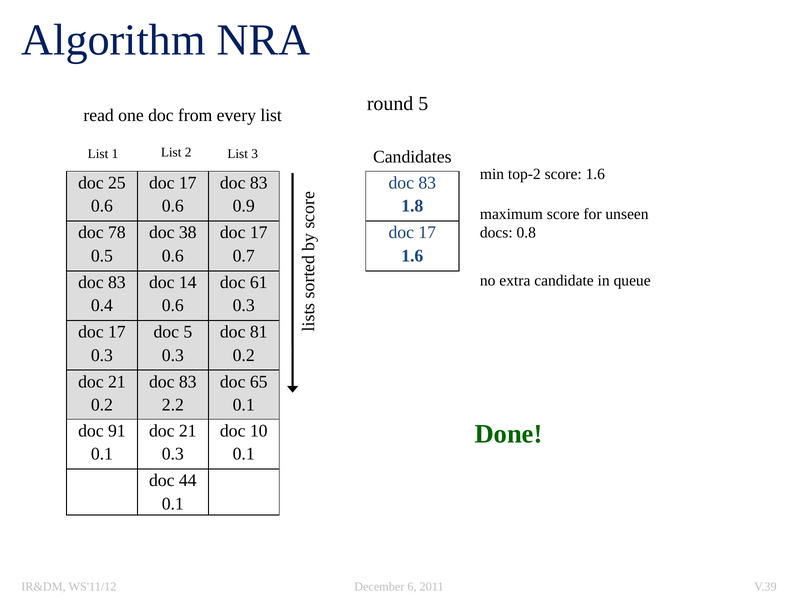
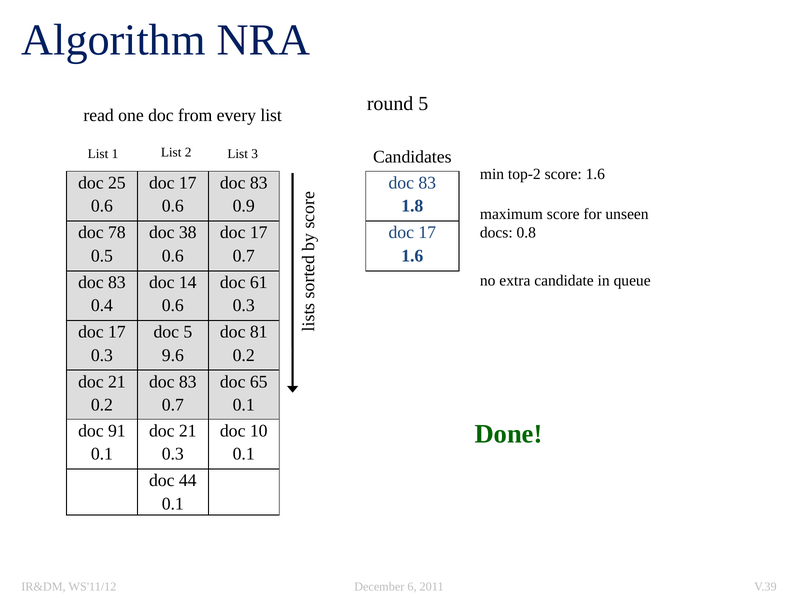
0.3 at (173, 355): 0.3 -> 9.6
2.2 at (173, 405): 2.2 -> 0.7
